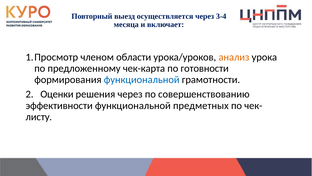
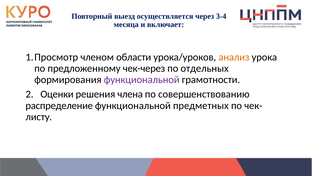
чек-карта: чек-карта -> чек-через
готовности: готовности -> отдельных
функциональной at (142, 80) colour: blue -> purple
решения через: через -> члена
эффективности: эффективности -> распределение
